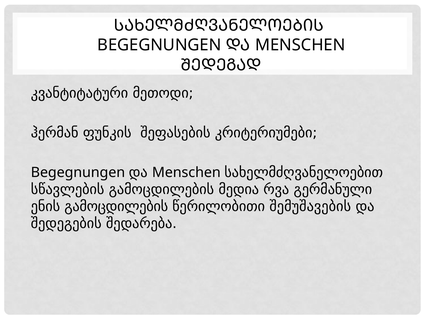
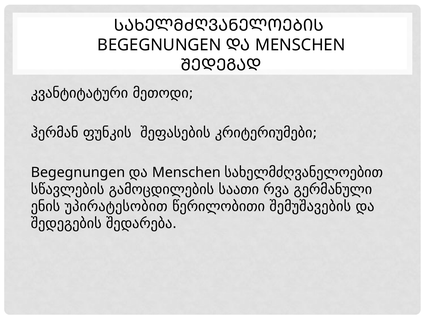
მედია: მედია -> საათი
ენის გამოცდილების: გამოცდილების -> უპირატესობით
